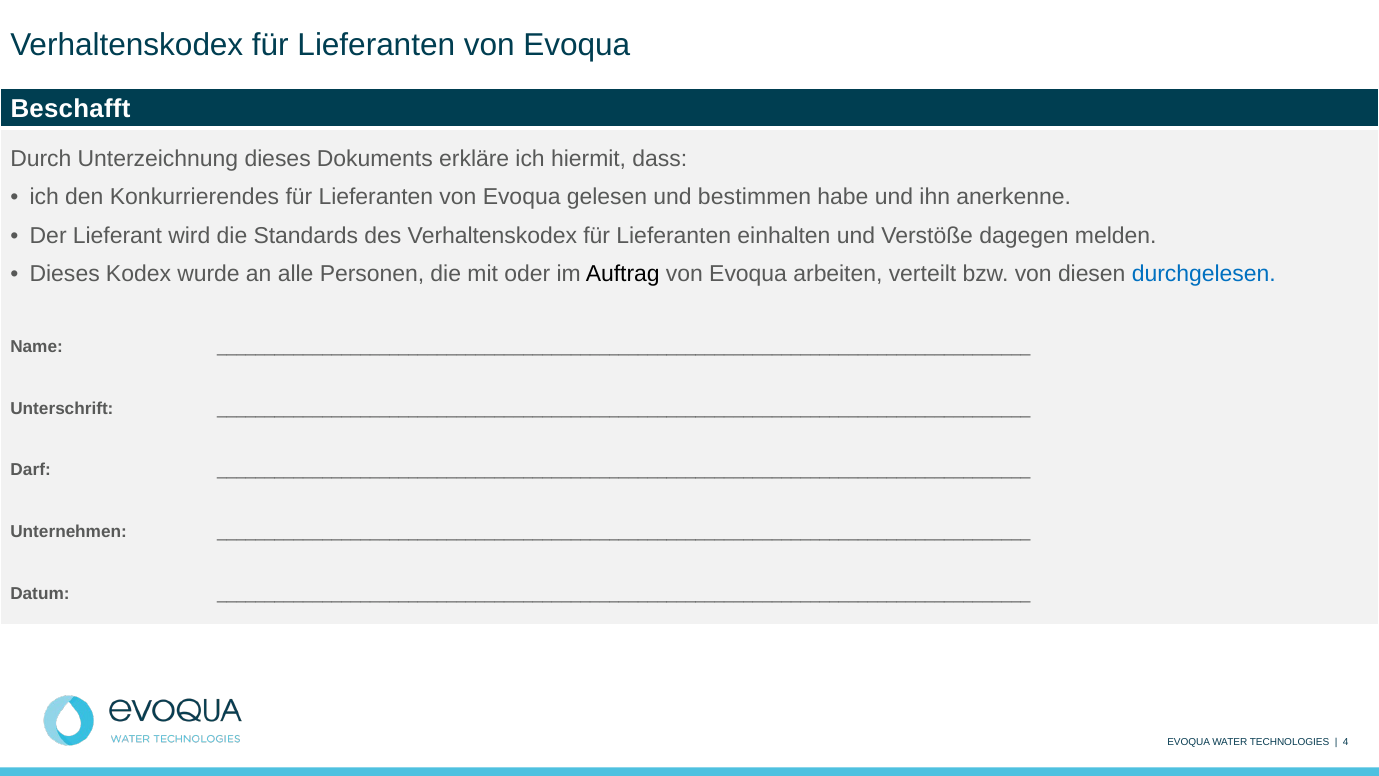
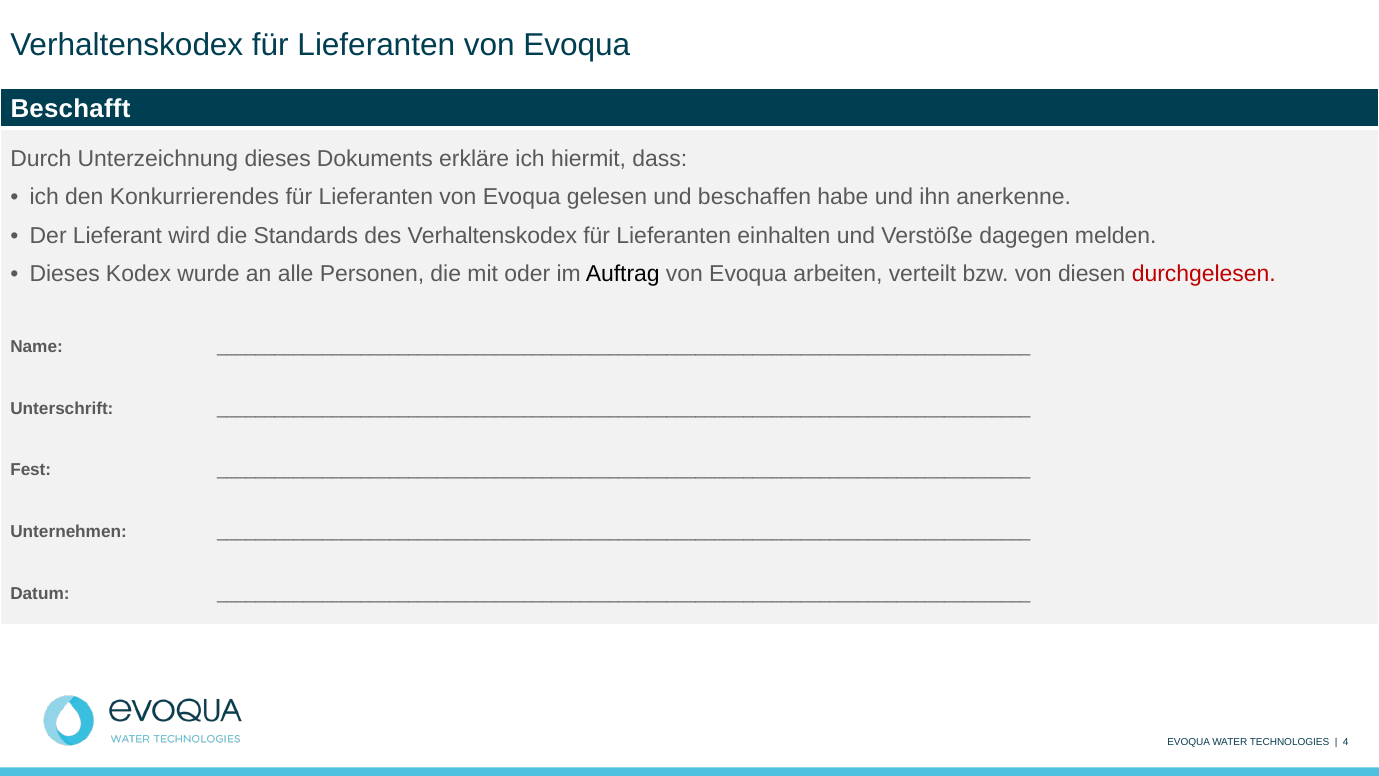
bestimmen: bestimmen -> beschaffen
durchgelesen colour: blue -> red
Darf: Darf -> Fest
